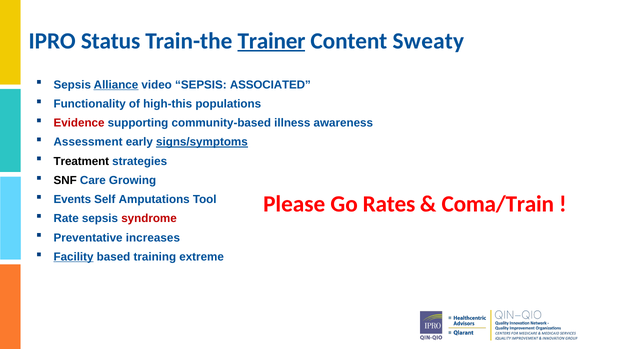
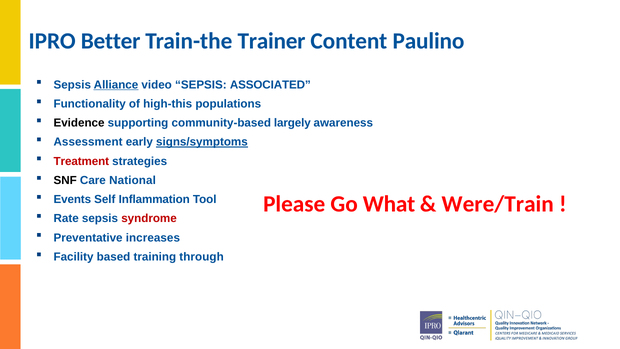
Status: Status -> Better
Trainer underline: present -> none
Sweaty: Sweaty -> Paulino
Evidence colour: red -> black
illness: illness -> largely
Treatment colour: black -> red
Growing: Growing -> National
Amputations: Amputations -> Inflammation
Rates: Rates -> What
Coma/Train: Coma/Train -> Were/Train
Facility underline: present -> none
extreme: extreme -> through
